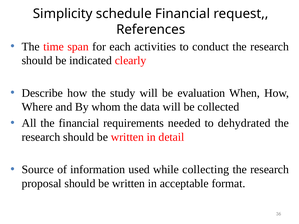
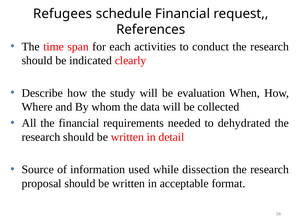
Simplicity: Simplicity -> Refugees
collecting: collecting -> dissection
